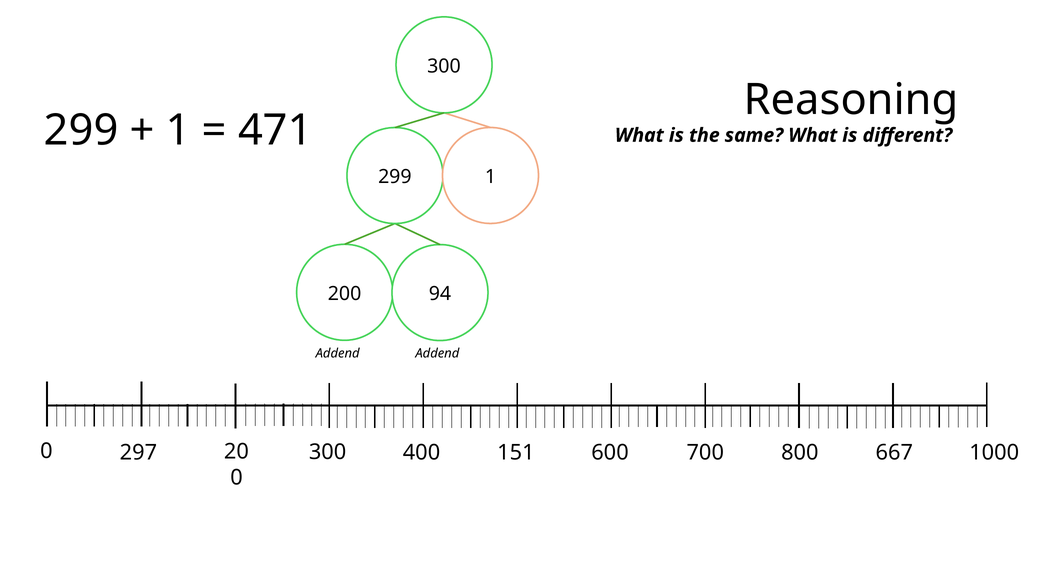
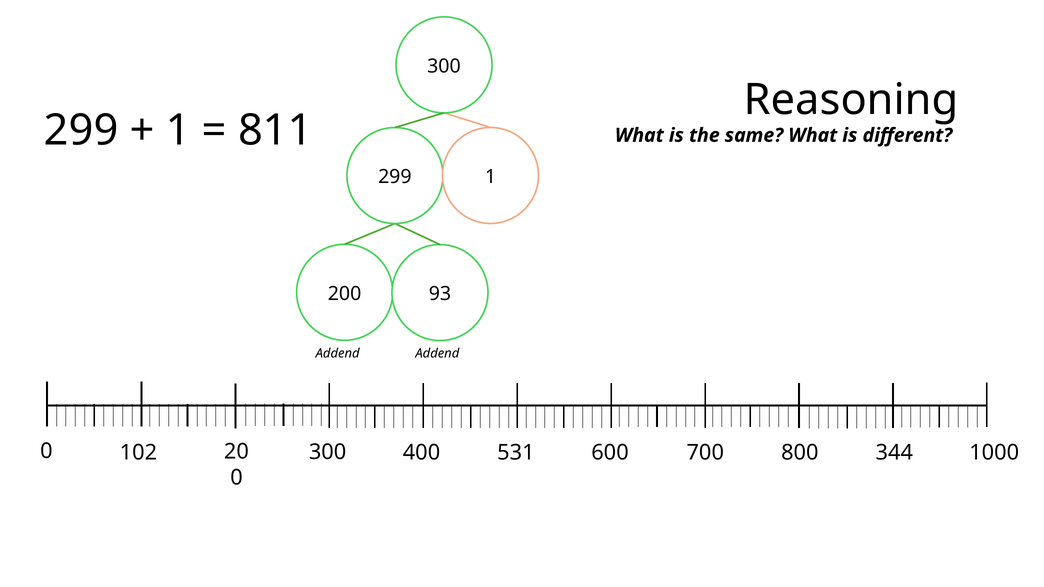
471: 471 -> 811
94: 94 -> 93
297: 297 -> 102
151: 151 -> 531
667: 667 -> 344
